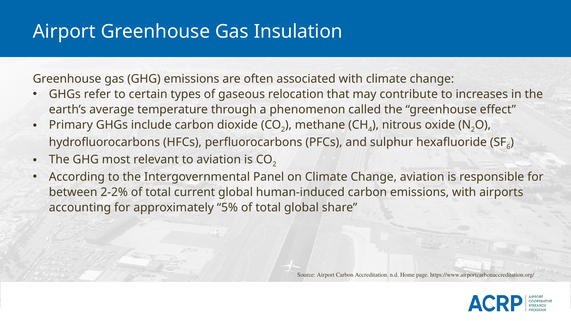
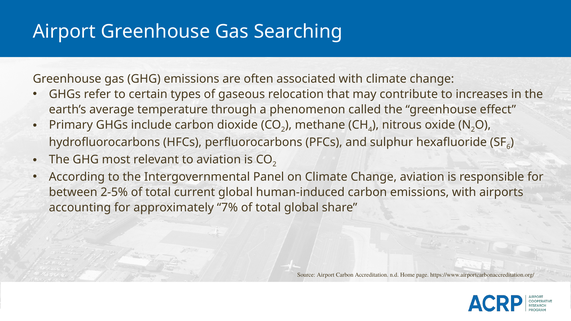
Insulation: Insulation -> Searching
2-2%: 2-2% -> 2-5%
5%: 5% -> 7%
